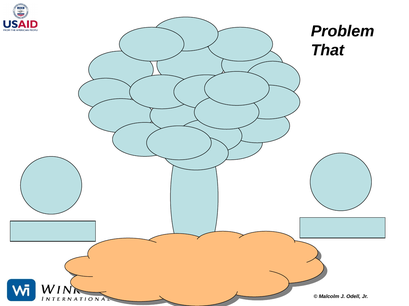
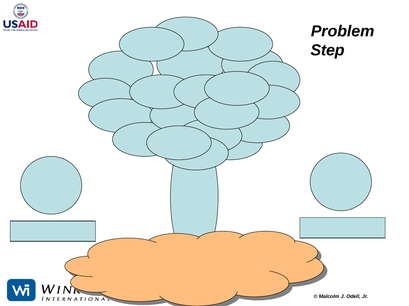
That: That -> Step
